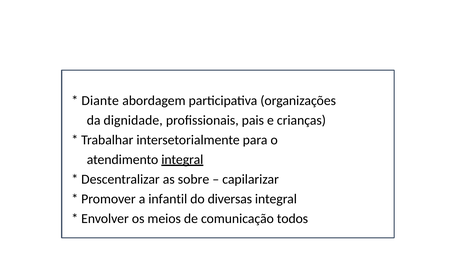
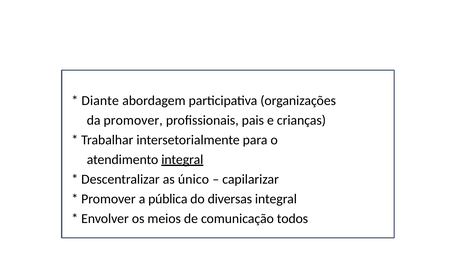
da dignidade: dignidade -> promover
sobre: sobre -> único
infantil: infantil -> pública
